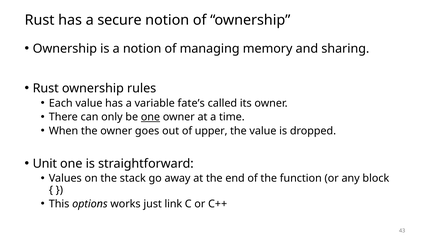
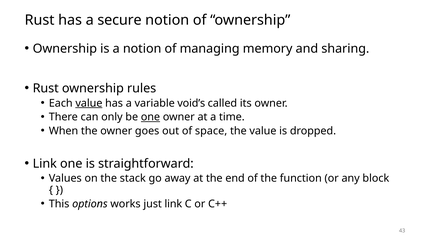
value at (89, 103) underline: none -> present
fate’s: fate’s -> void’s
upper: upper -> space
Unit at (45, 163): Unit -> Link
